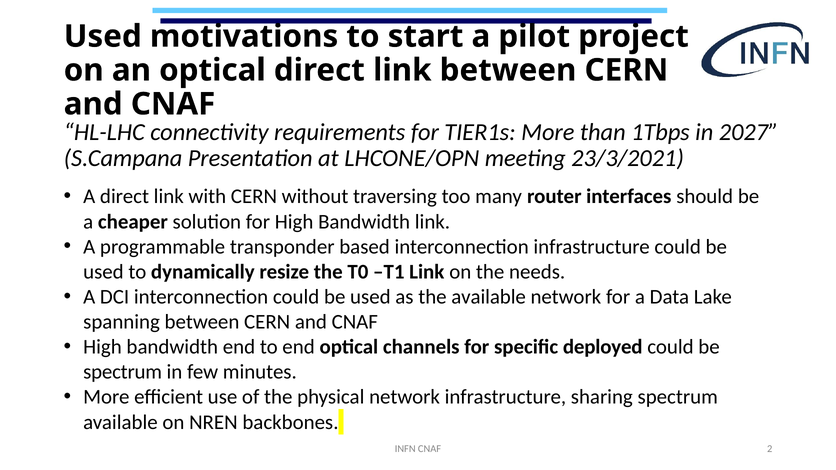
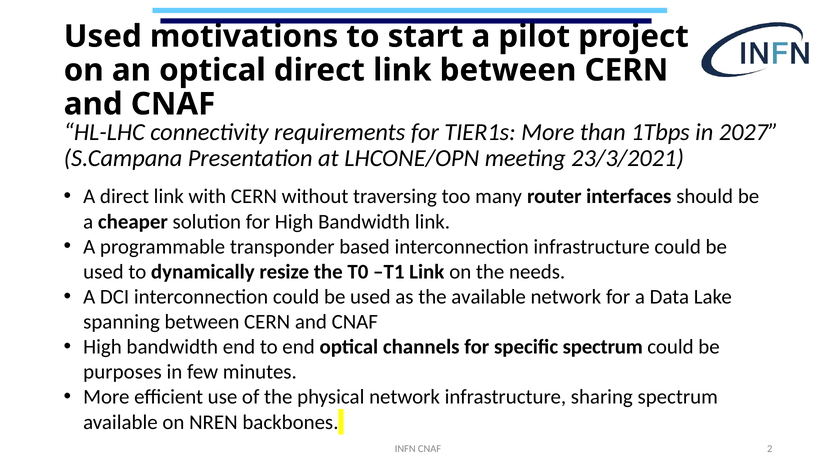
specific deployed: deployed -> spectrum
spectrum at (123, 372): spectrum -> purposes
